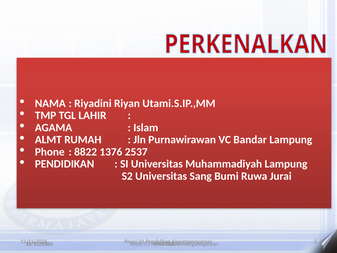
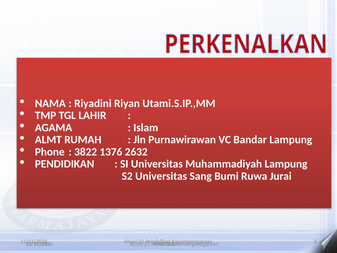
8822: 8822 -> 3822
2537: 2537 -> 2632
